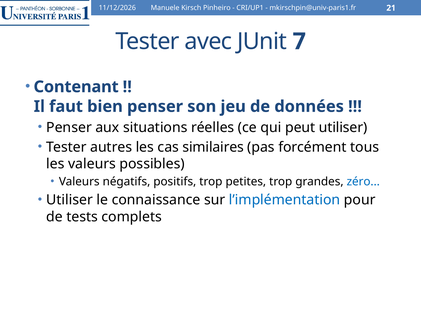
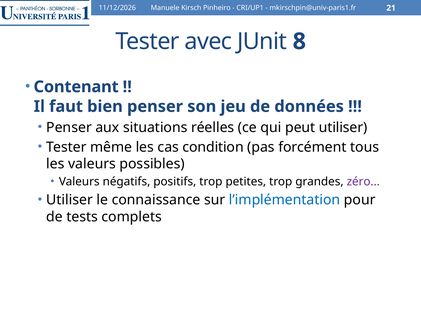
7: 7 -> 8
autres: autres -> même
similaires: similaires -> condition
zéro colour: blue -> purple
